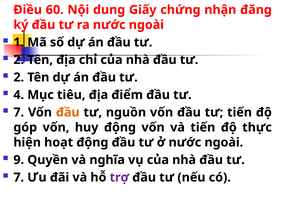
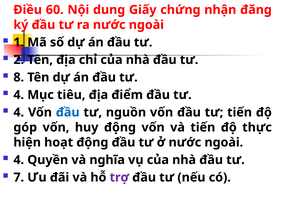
2 at (19, 78): 2 -> 8
7 at (19, 113): 7 -> 4
đầu at (68, 113) colour: orange -> blue
9 at (19, 160): 9 -> 4
